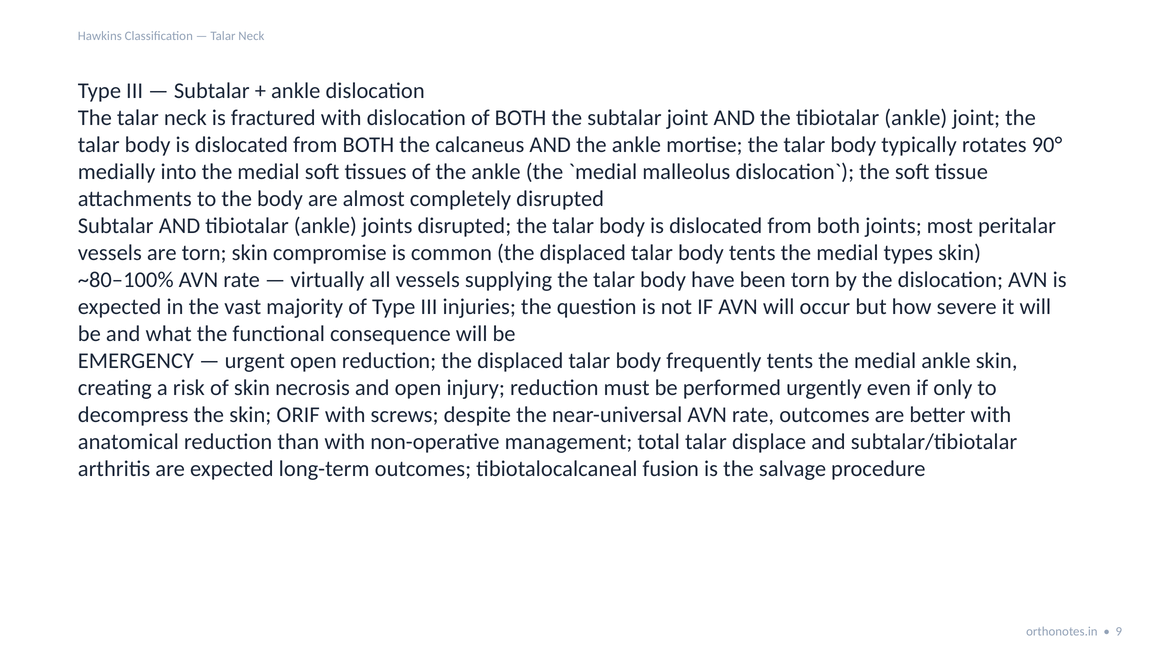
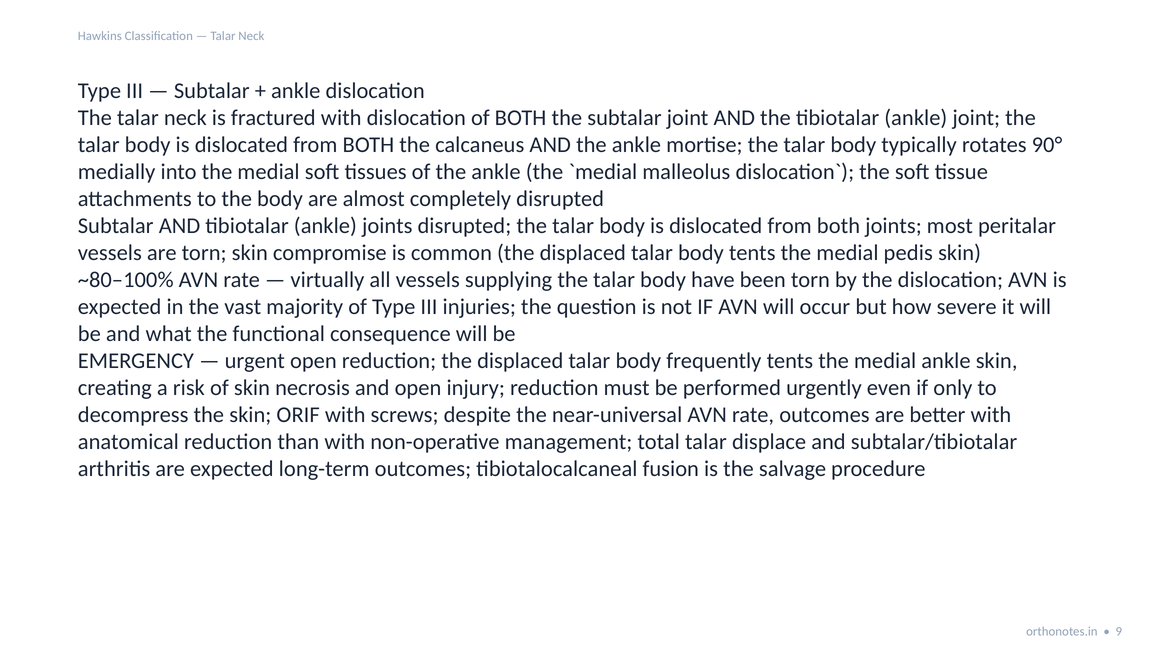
types: types -> pedis
